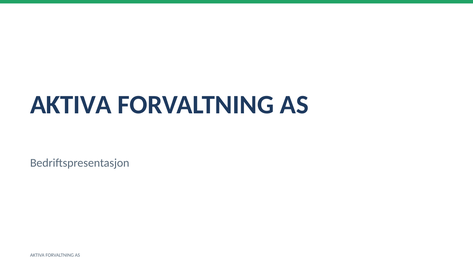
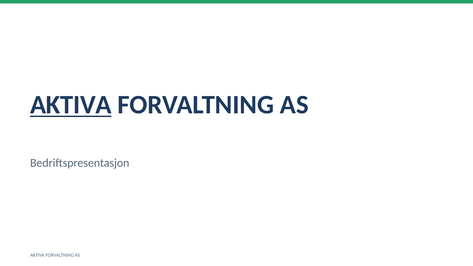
AKTIVA at (71, 105) underline: none -> present
